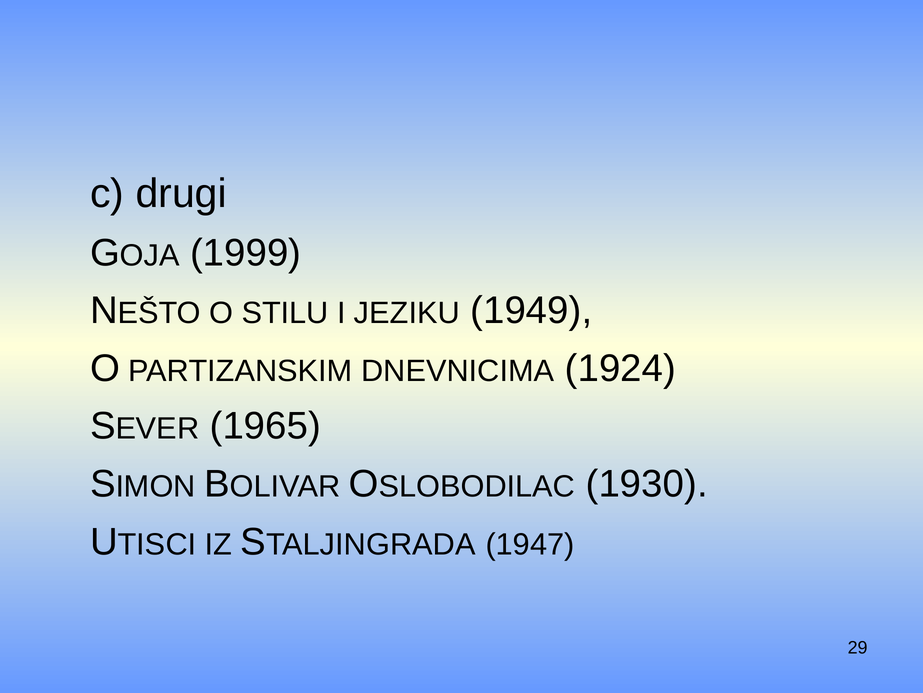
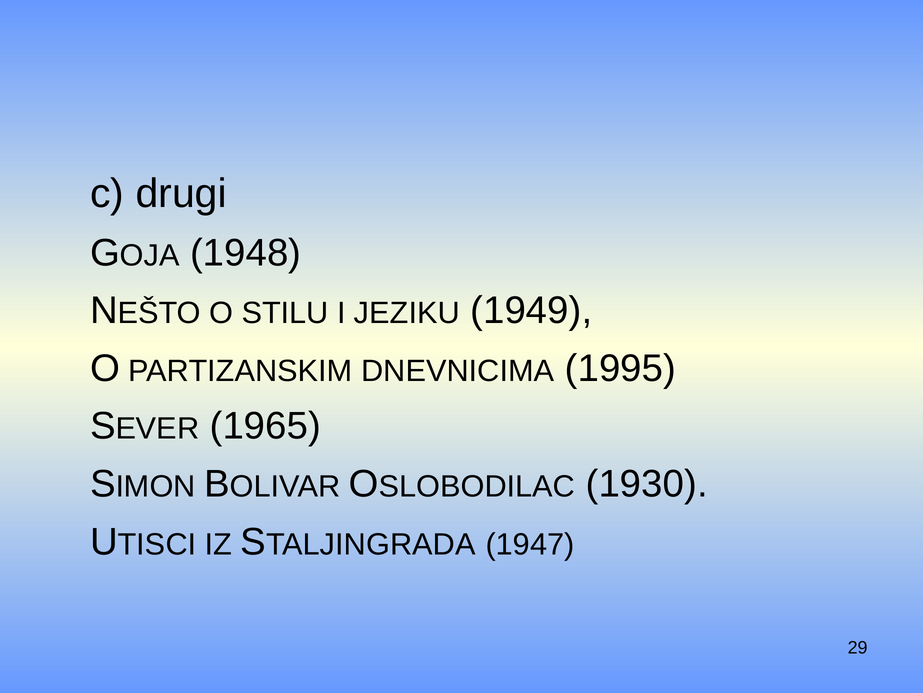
1999: 1999 -> 1948
1924: 1924 -> 1995
